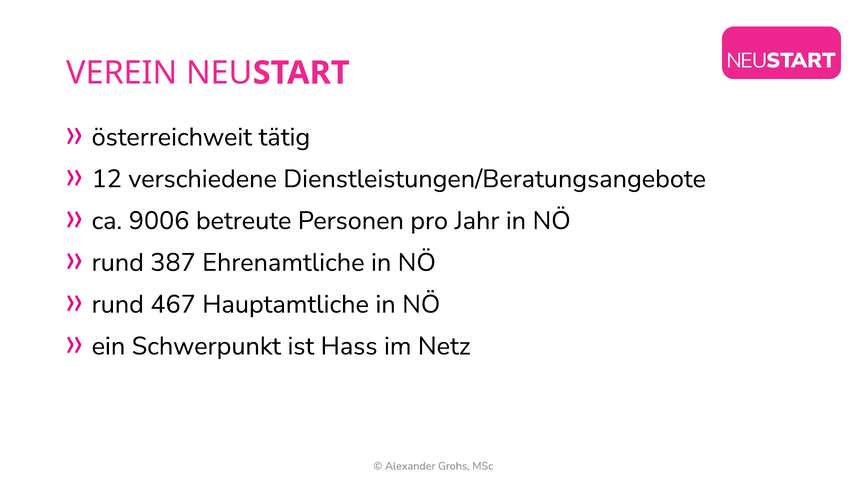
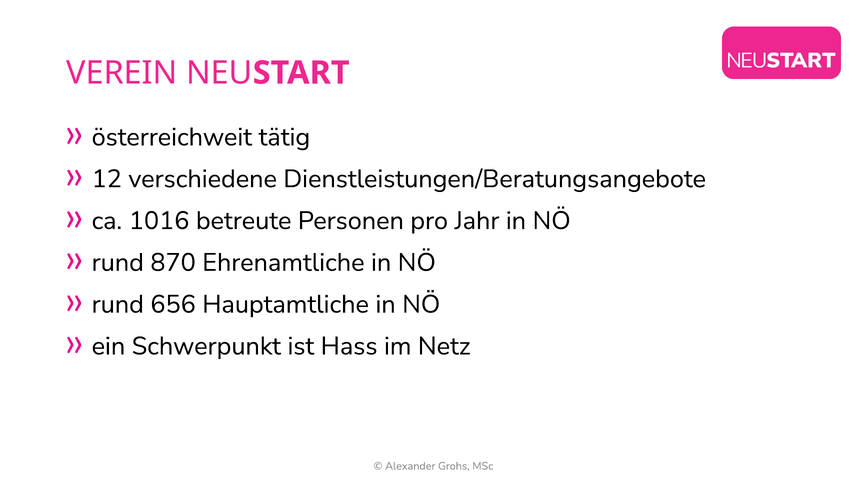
9006: 9006 -> 1016
387: 387 -> 870
467: 467 -> 656
